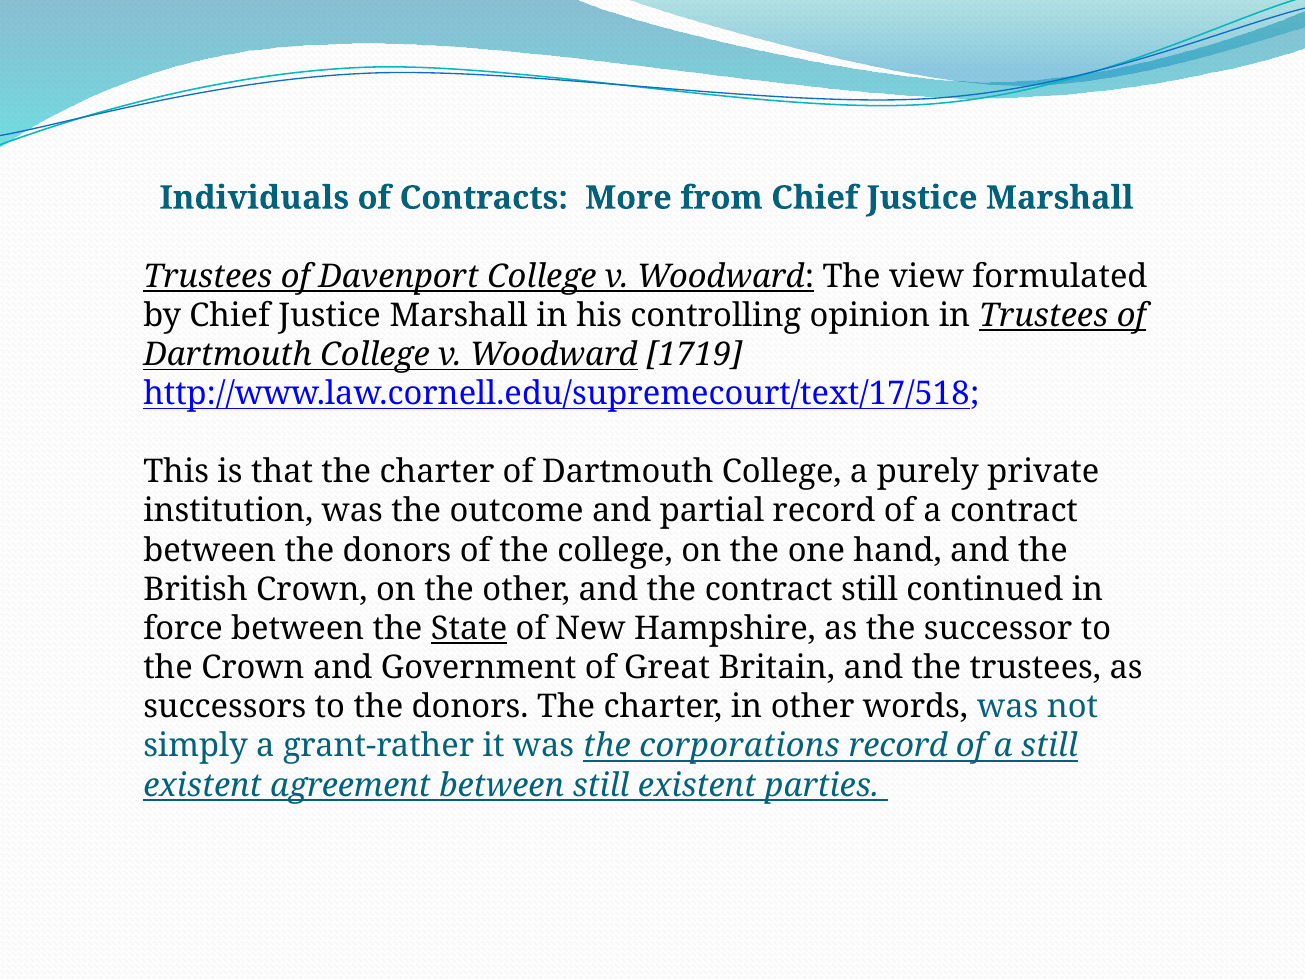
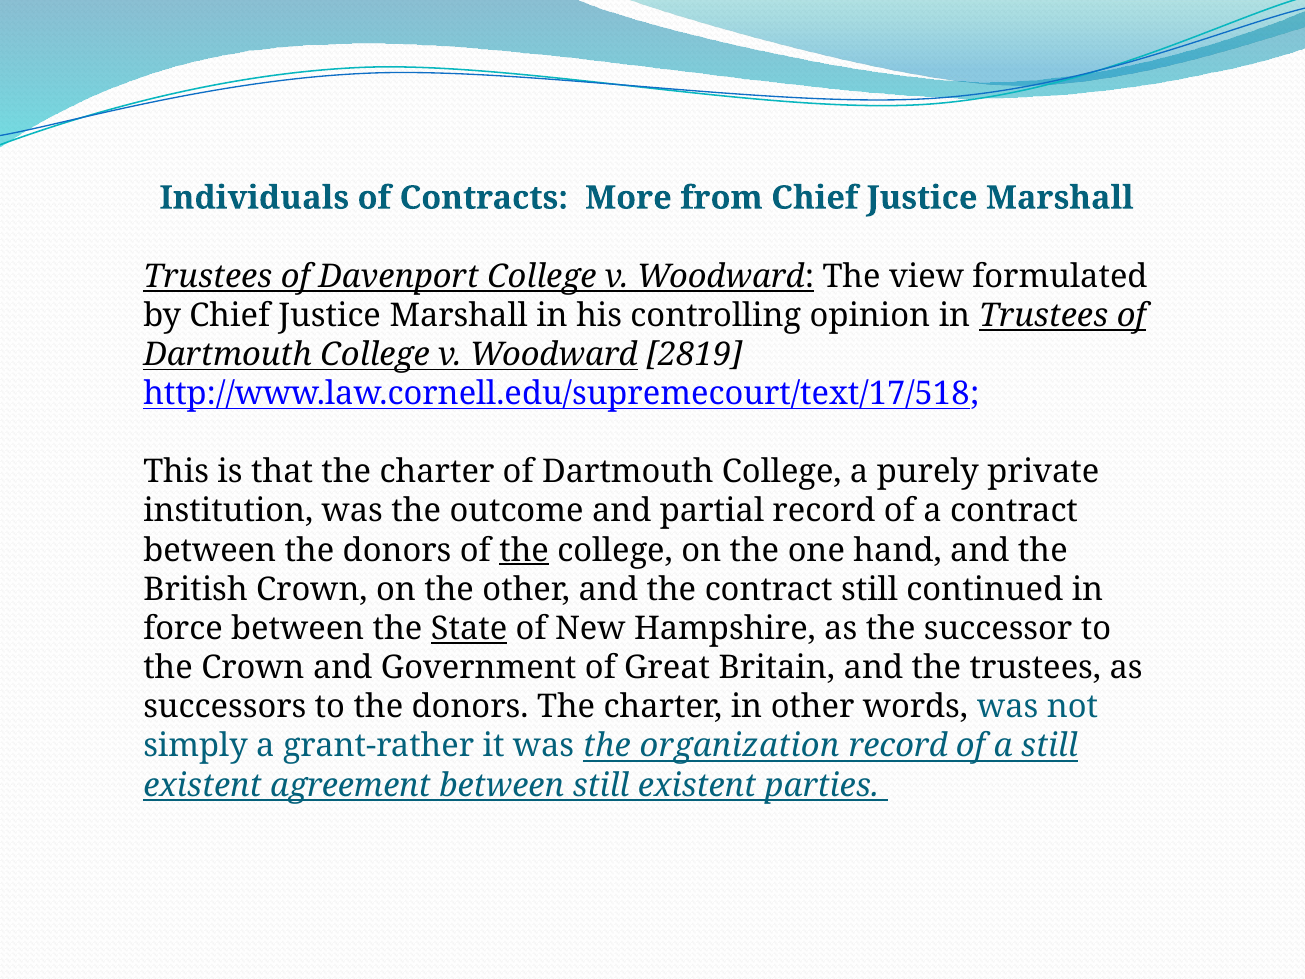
1719: 1719 -> 2819
the at (524, 550) underline: none -> present
corporations: corporations -> organization
